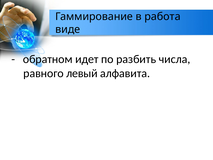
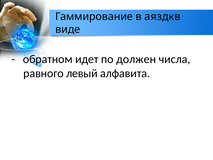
работа: работа -> аяздкв
разбить: разбить -> должен
